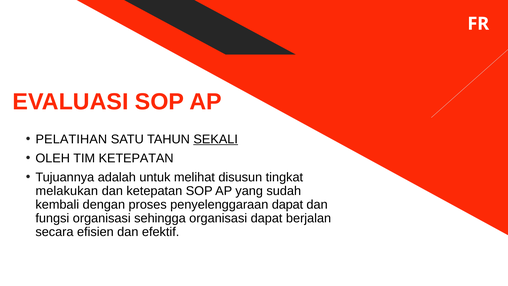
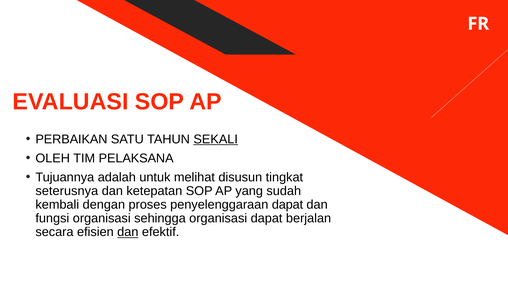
PELATIHAN: PELATIHAN -> PERBAIKAN
TIM KETEPATAN: KETEPATAN -> PELAKSANA
melakukan: melakukan -> seterusnya
dan at (128, 232) underline: none -> present
